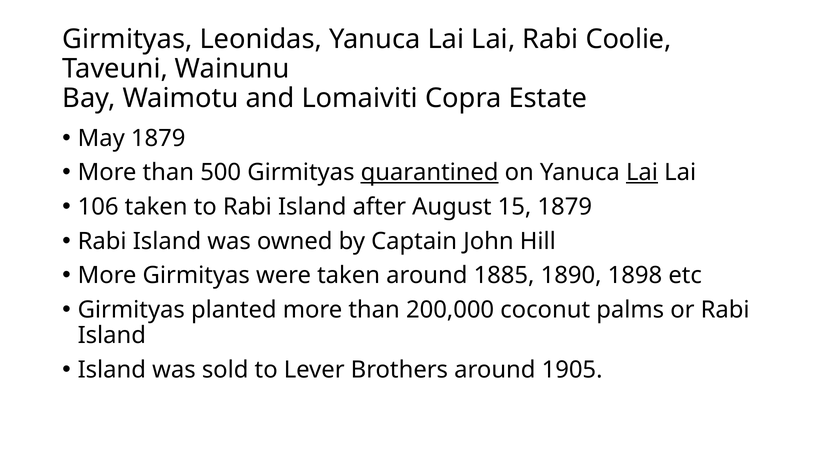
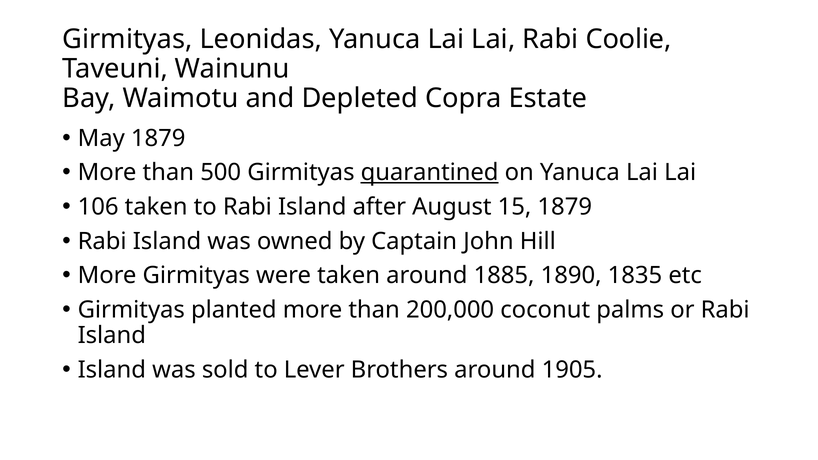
Lomaiviti: Lomaiviti -> Depleted
Lai at (642, 173) underline: present -> none
1898: 1898 -> 1835
